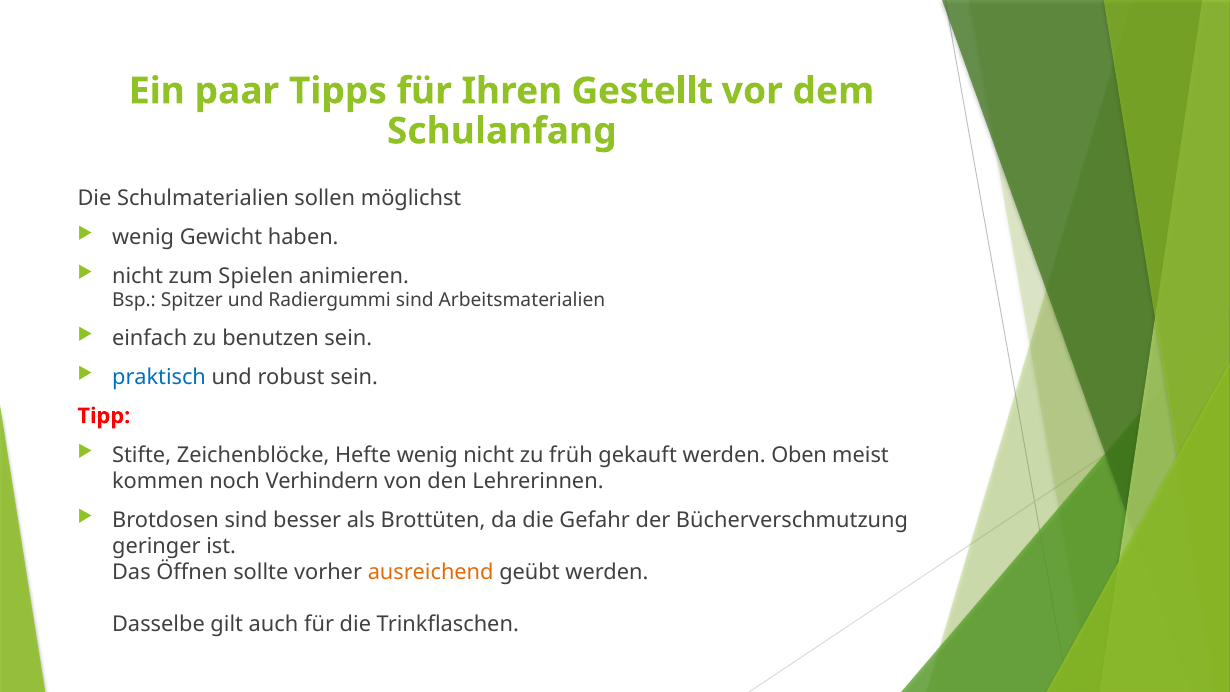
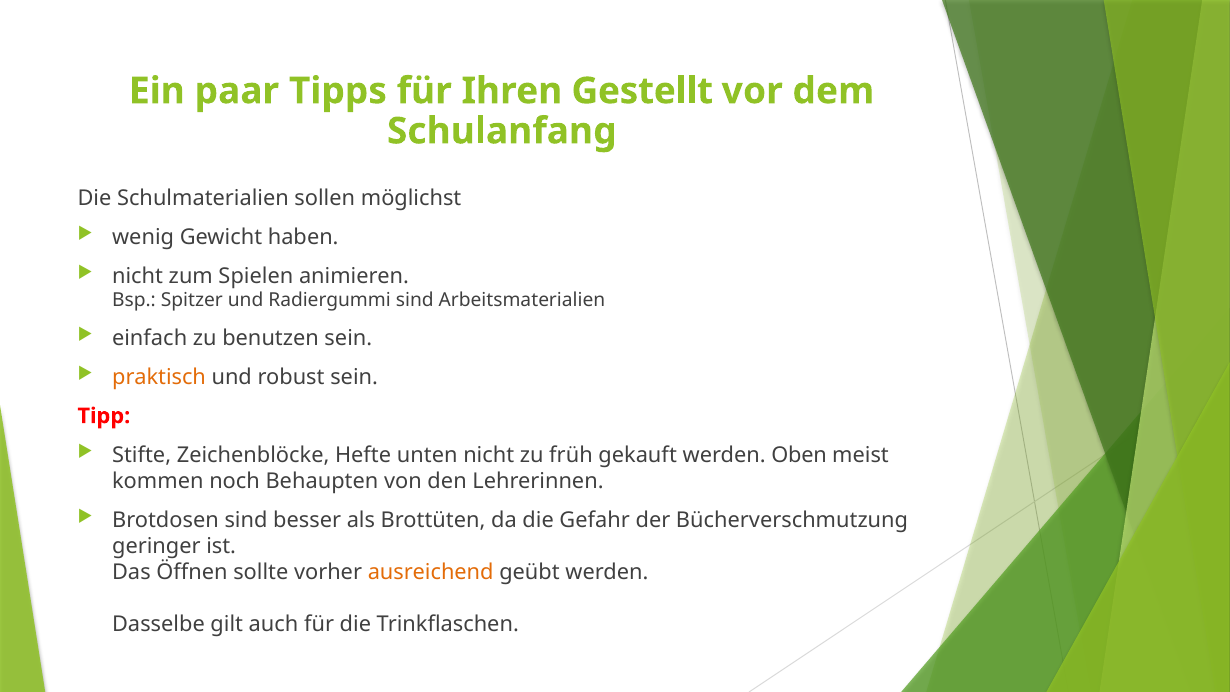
praktisch colour: blue -> orange
Hefte wenig: wenig -> unten
Verhindern: Verhindern -> Behaupten
